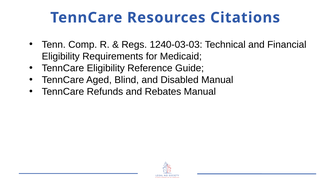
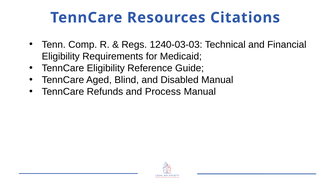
Rebates: Rebates -> Process
